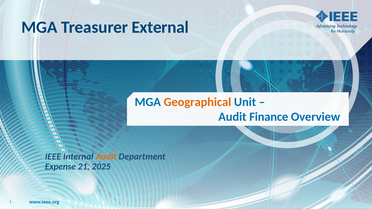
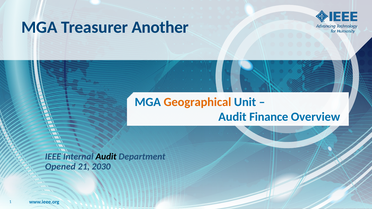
External: External -> Another
Audit at (106, 157) colour: orange -> black
Expense: Expense -> Opened
2025: 2025 -> 2030
